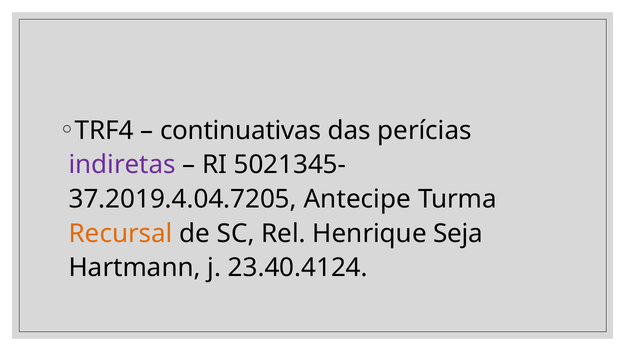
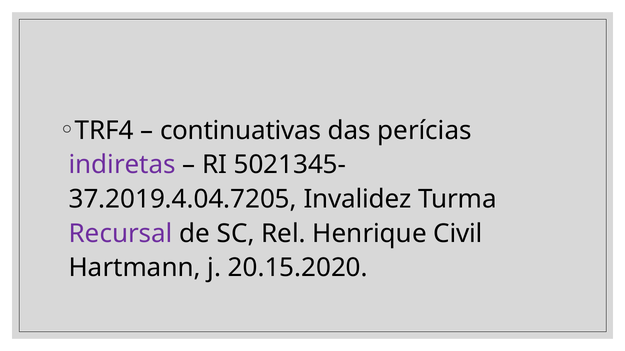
Antecipe: Antecipe -> Invalidez
Recursal colour: orange -> purple
Seja: Seja -> Civil
23.40.4124: 23.40.4124 -> 20.15.2020
